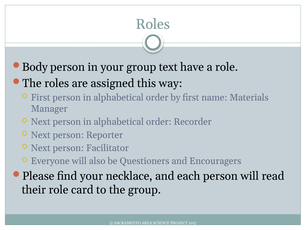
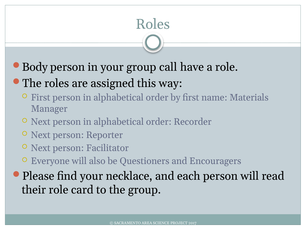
text: text -> call
